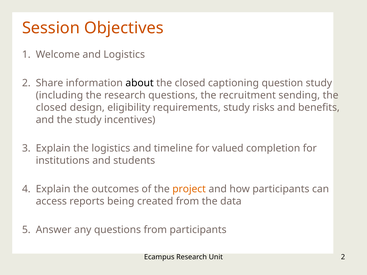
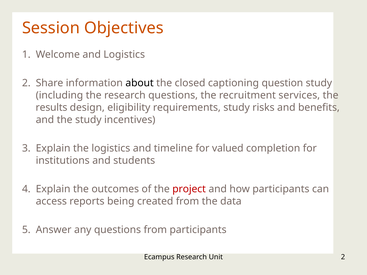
sending: sending -> services
closed at (51, 108): closed -> results
project colour: orange -> red
